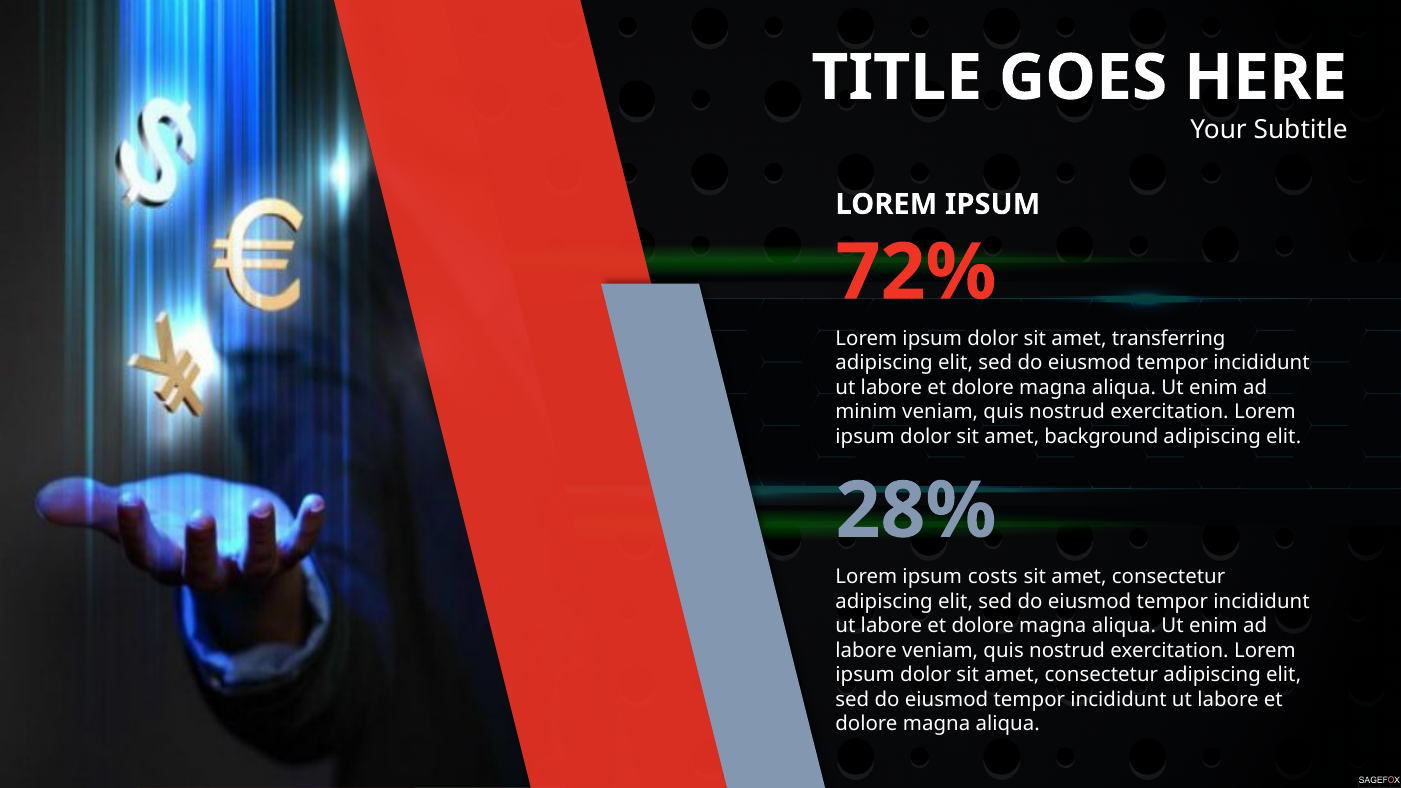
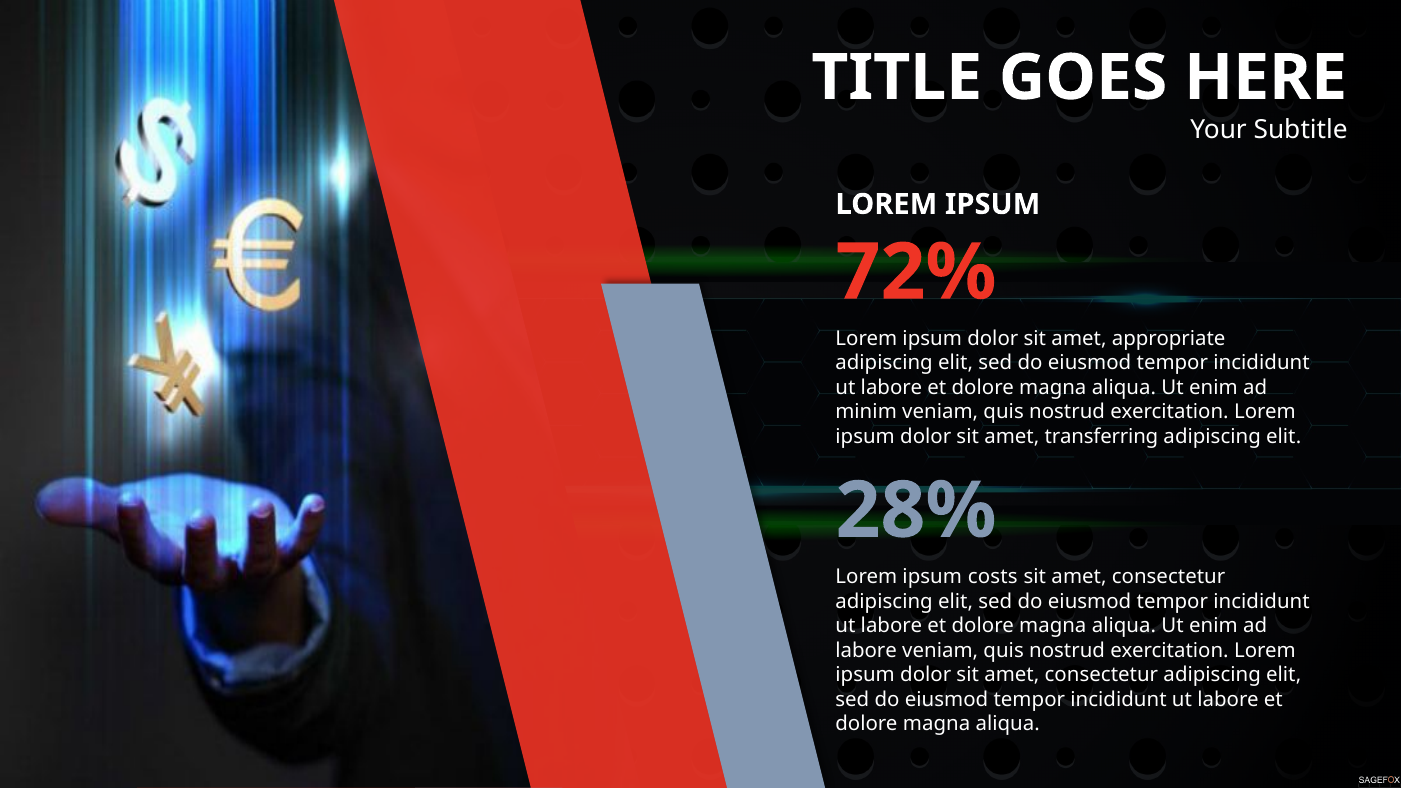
transferring: transferring -> appropriate
background: background -> transferring
